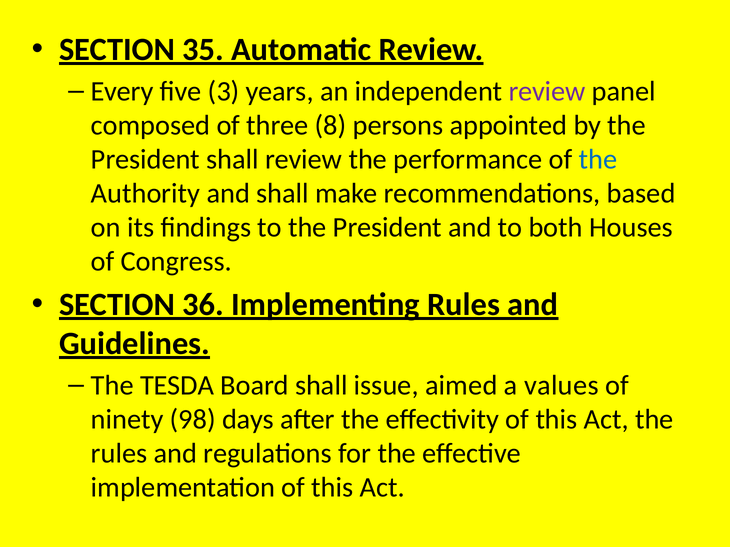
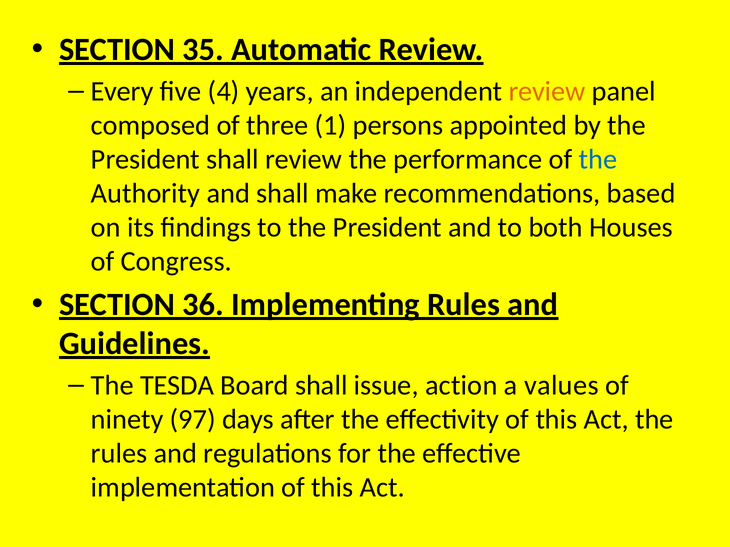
3: 3 -> 4
review at (547, 92) colour: purple -> orange
8: 8 -> 1
aimed: aimed -> action
98: 98 -> 97
